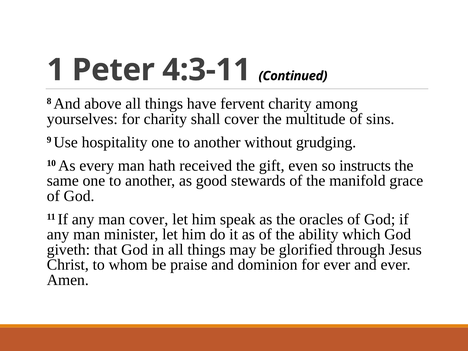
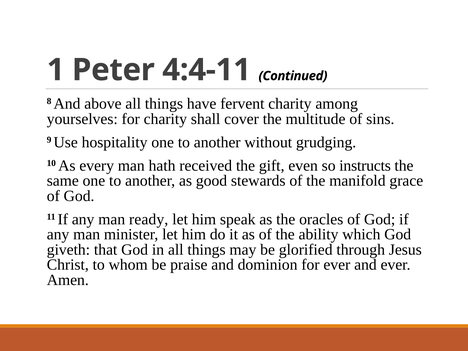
4:3-11: 4:3-11 -> 4:4-11
man cover: cover -> ready
